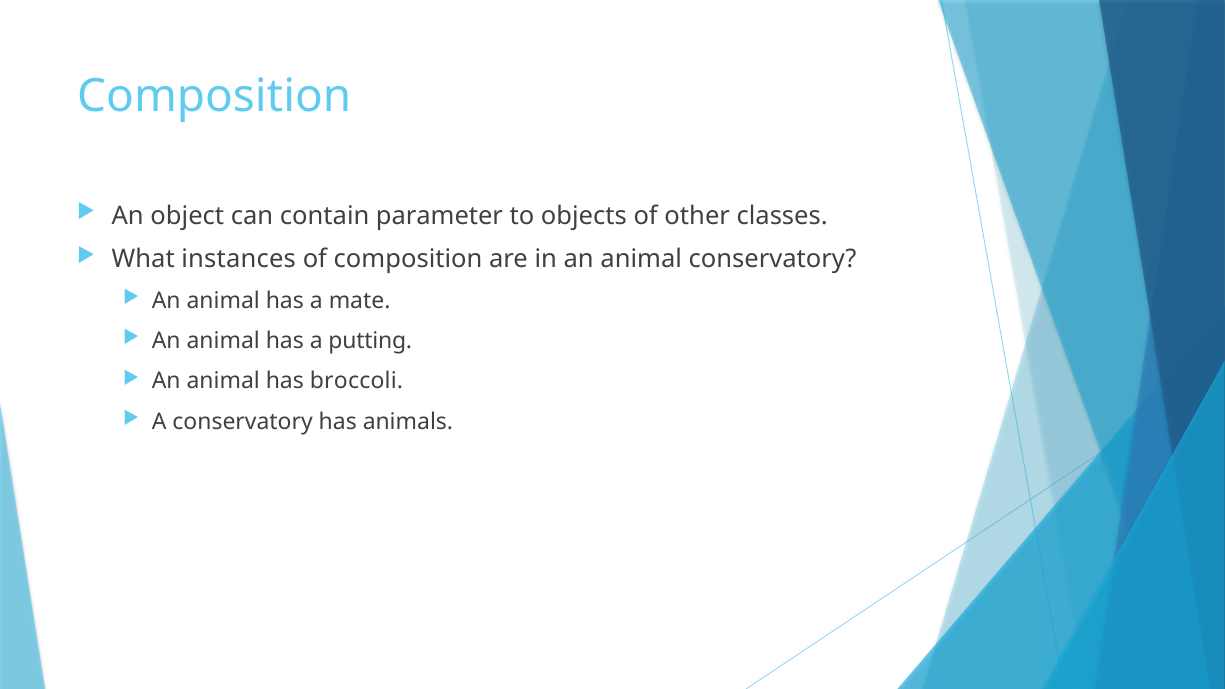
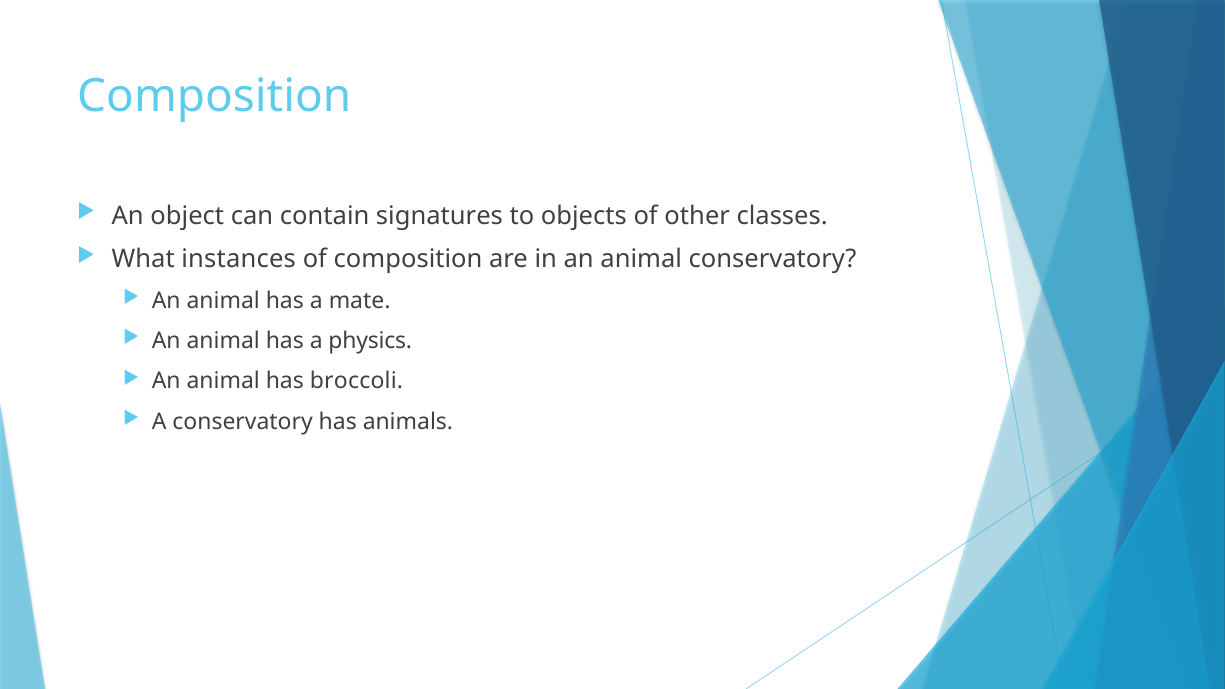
parameter: parameter -> signatures
putting: putting -> physics
